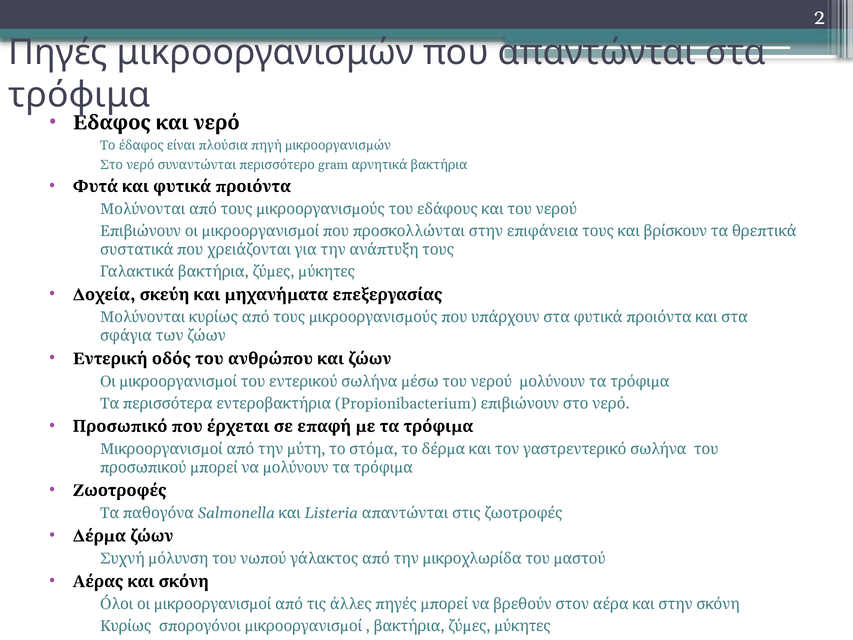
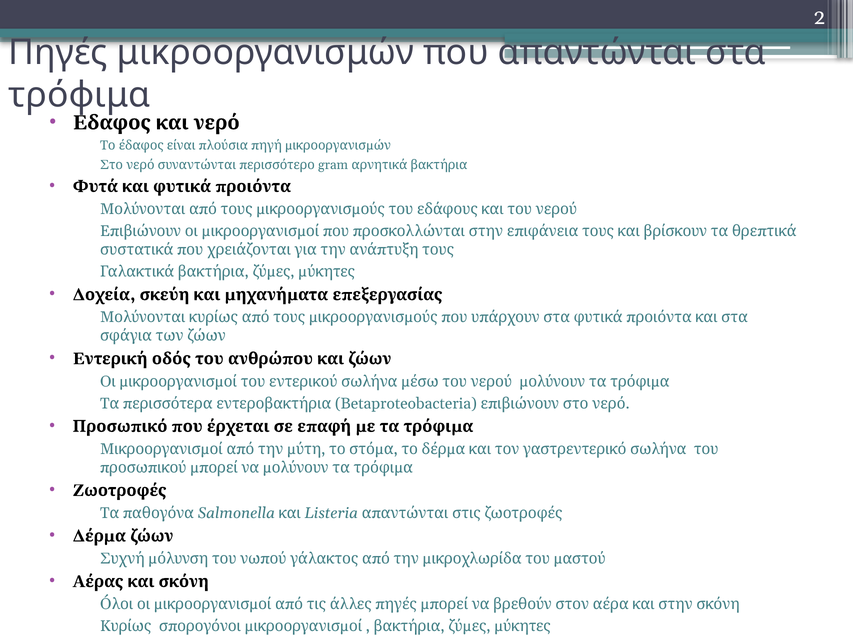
Propionibacterium: Propionibacterium -> Betaproteobacteria
